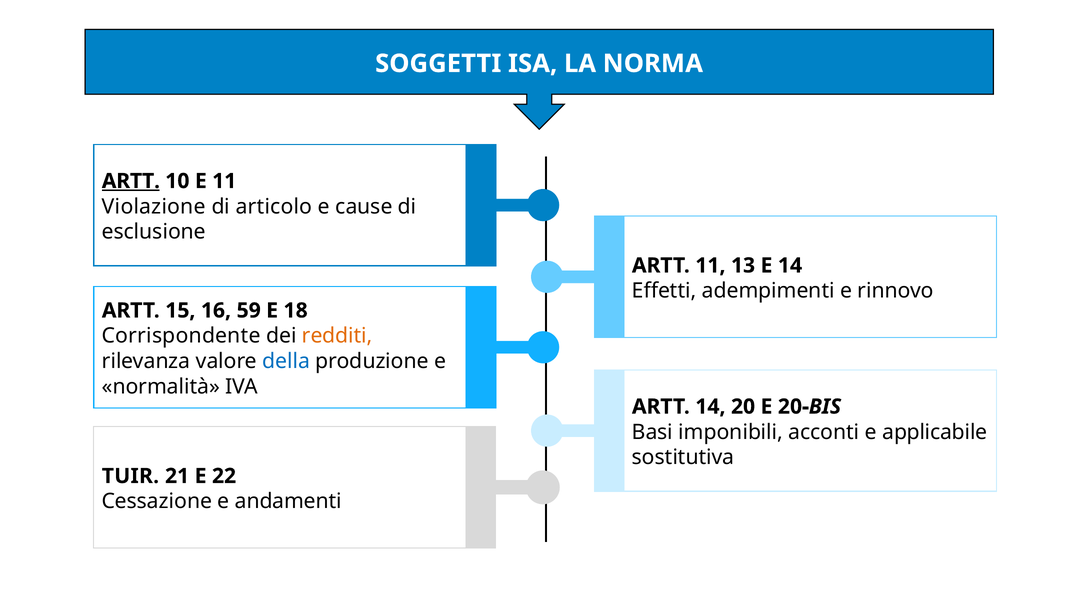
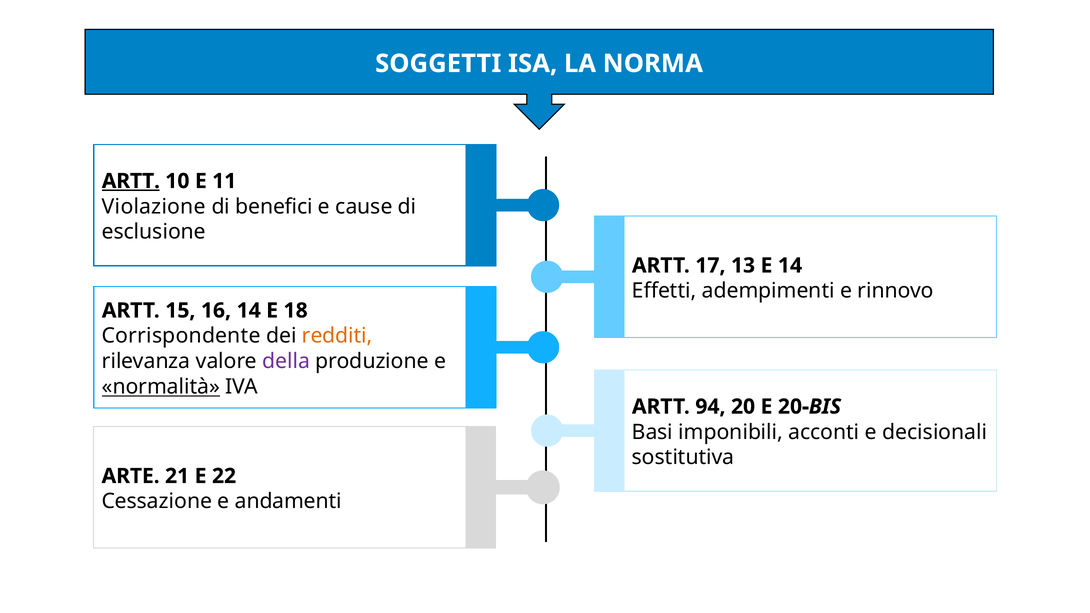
articolo: articolo -> benefici
ARTT 11: 11 -> 17
16 59: 59 -> 14
della colour: blue -> purple
normalità underline: none -> present
ARTT 14: 14 -> 94
applicabile: applicabile -> decisionali
TUIR: TUIR -> ARTE
